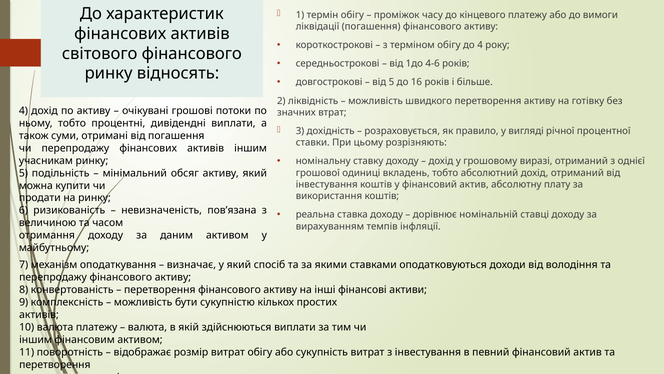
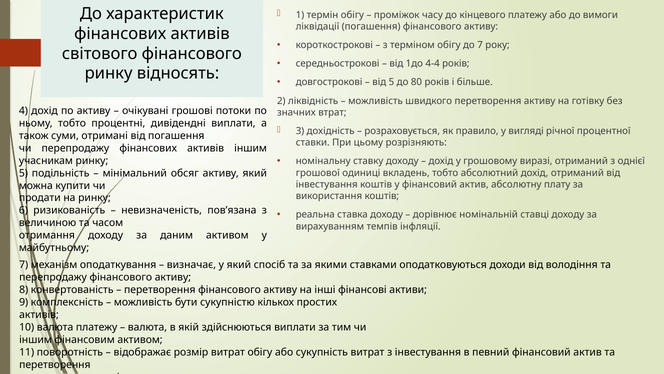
до 4: 4 -> 7
4-6: 4-6 -> 4-4
16: 16 -> 80
